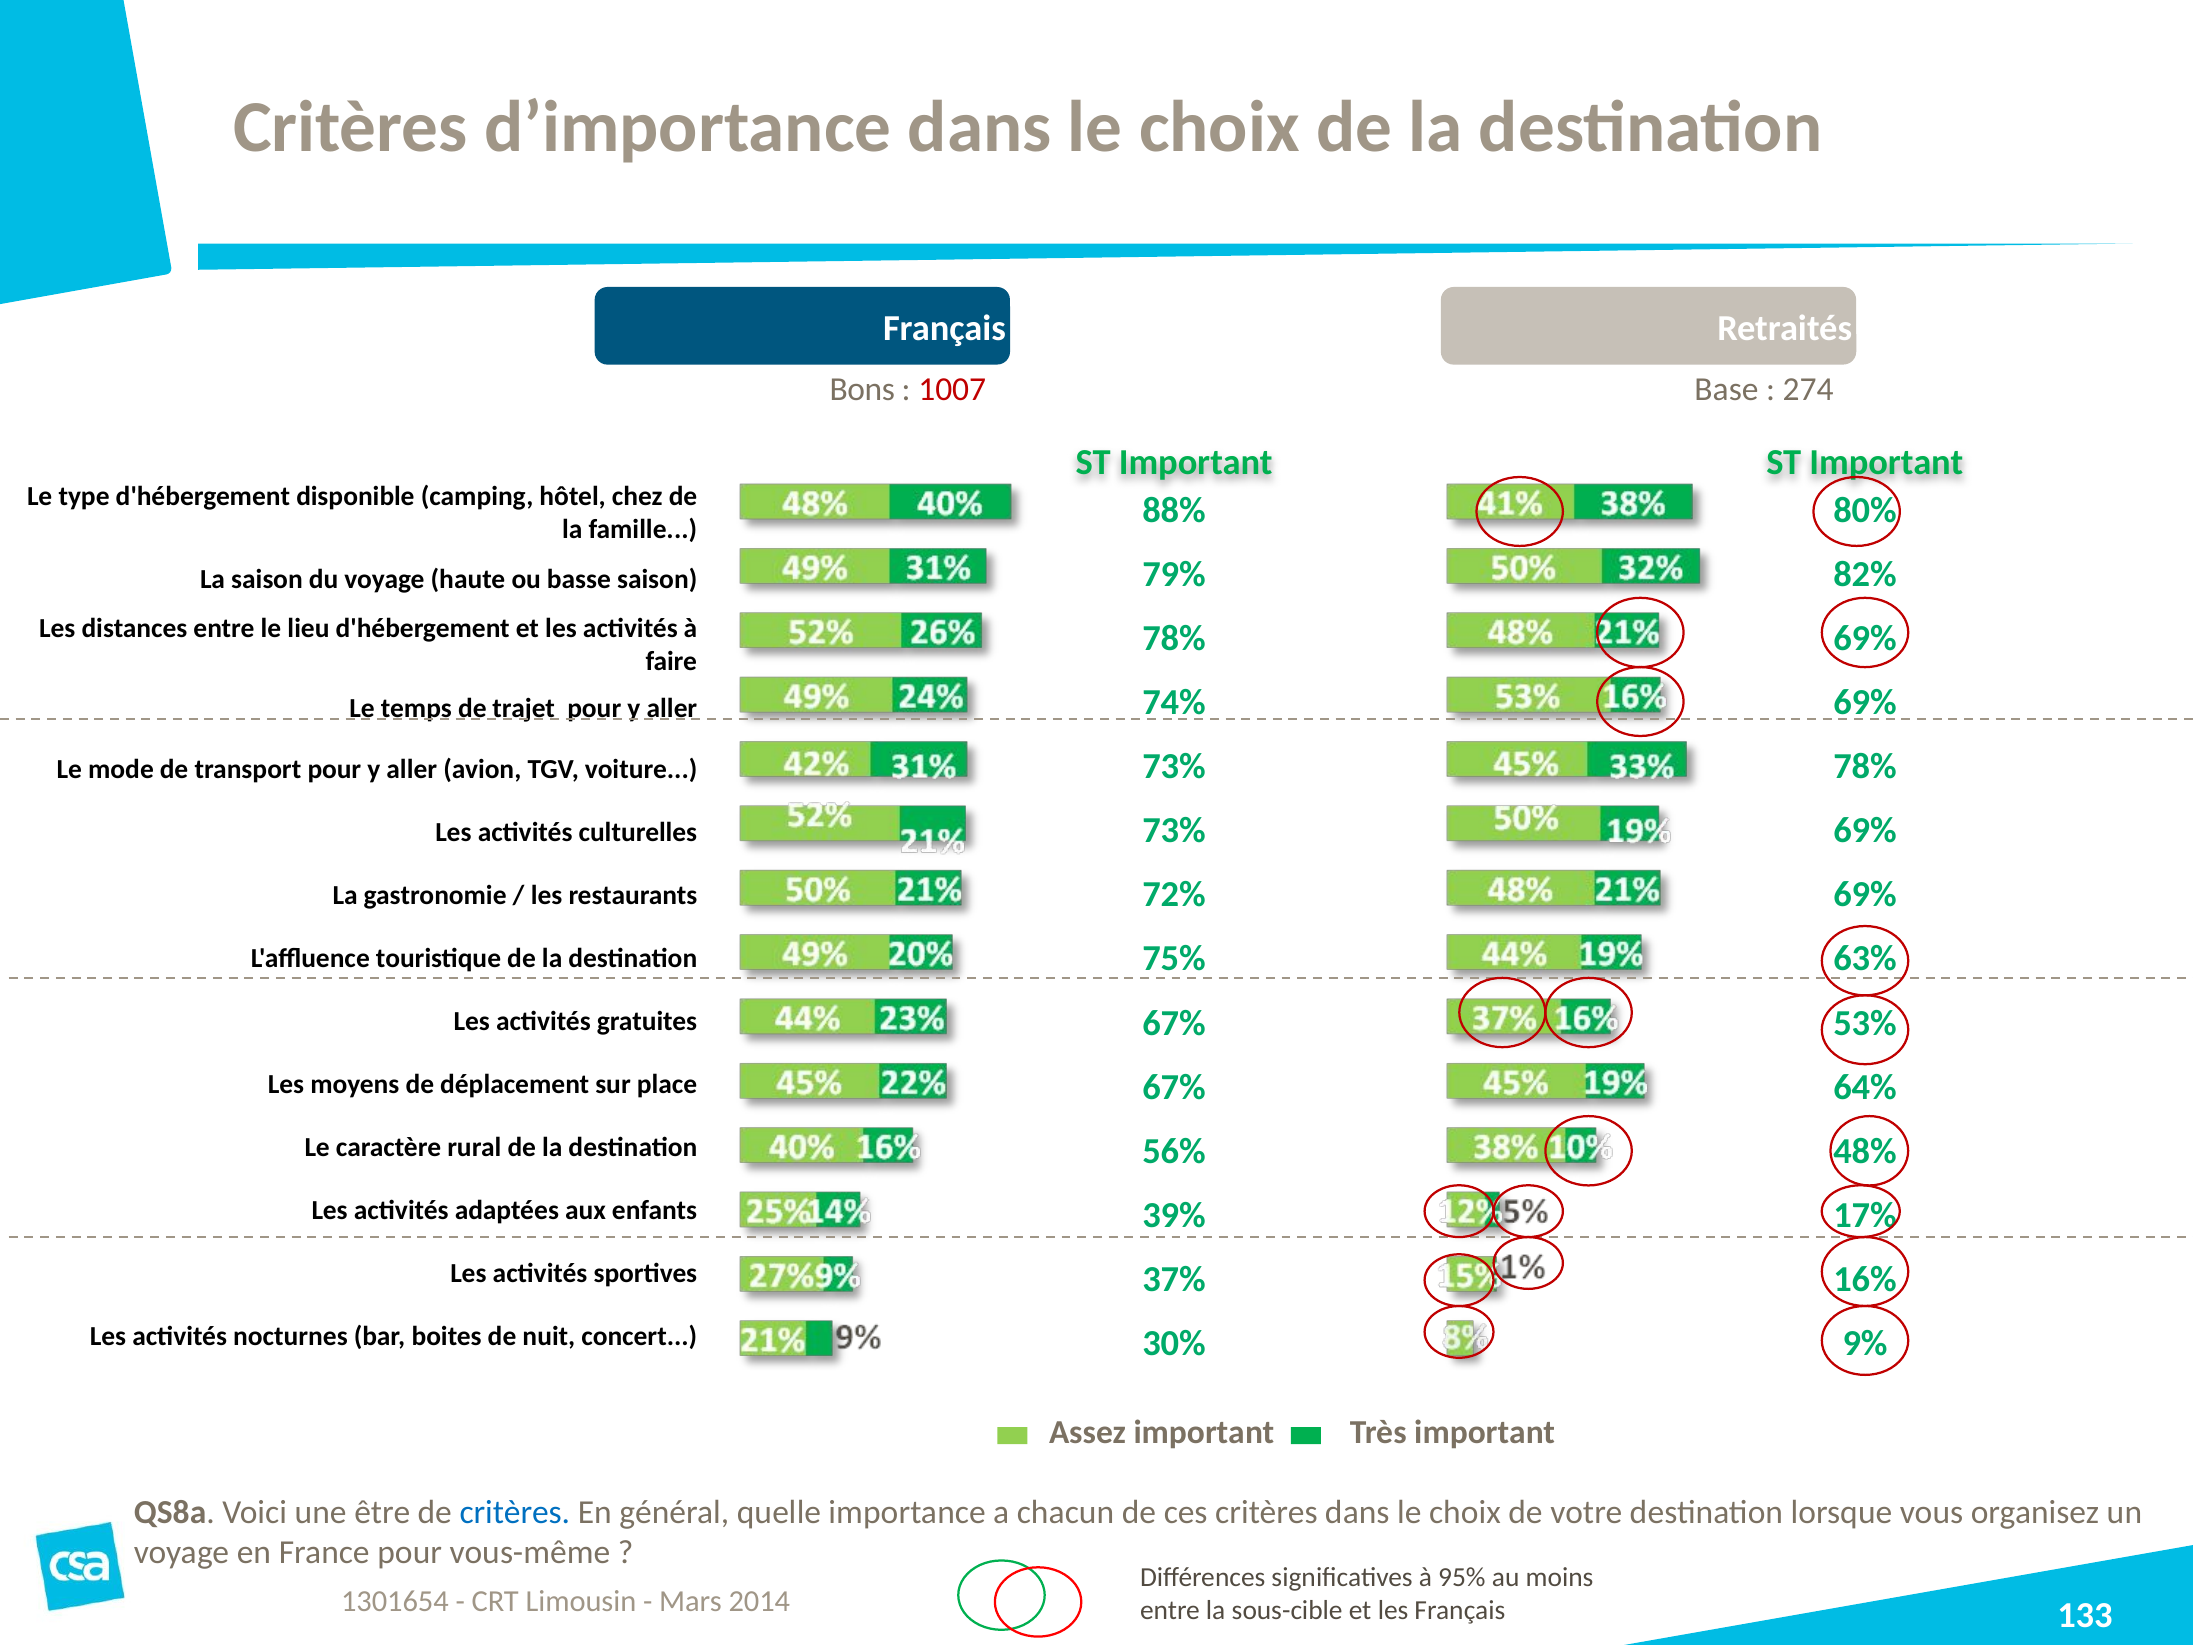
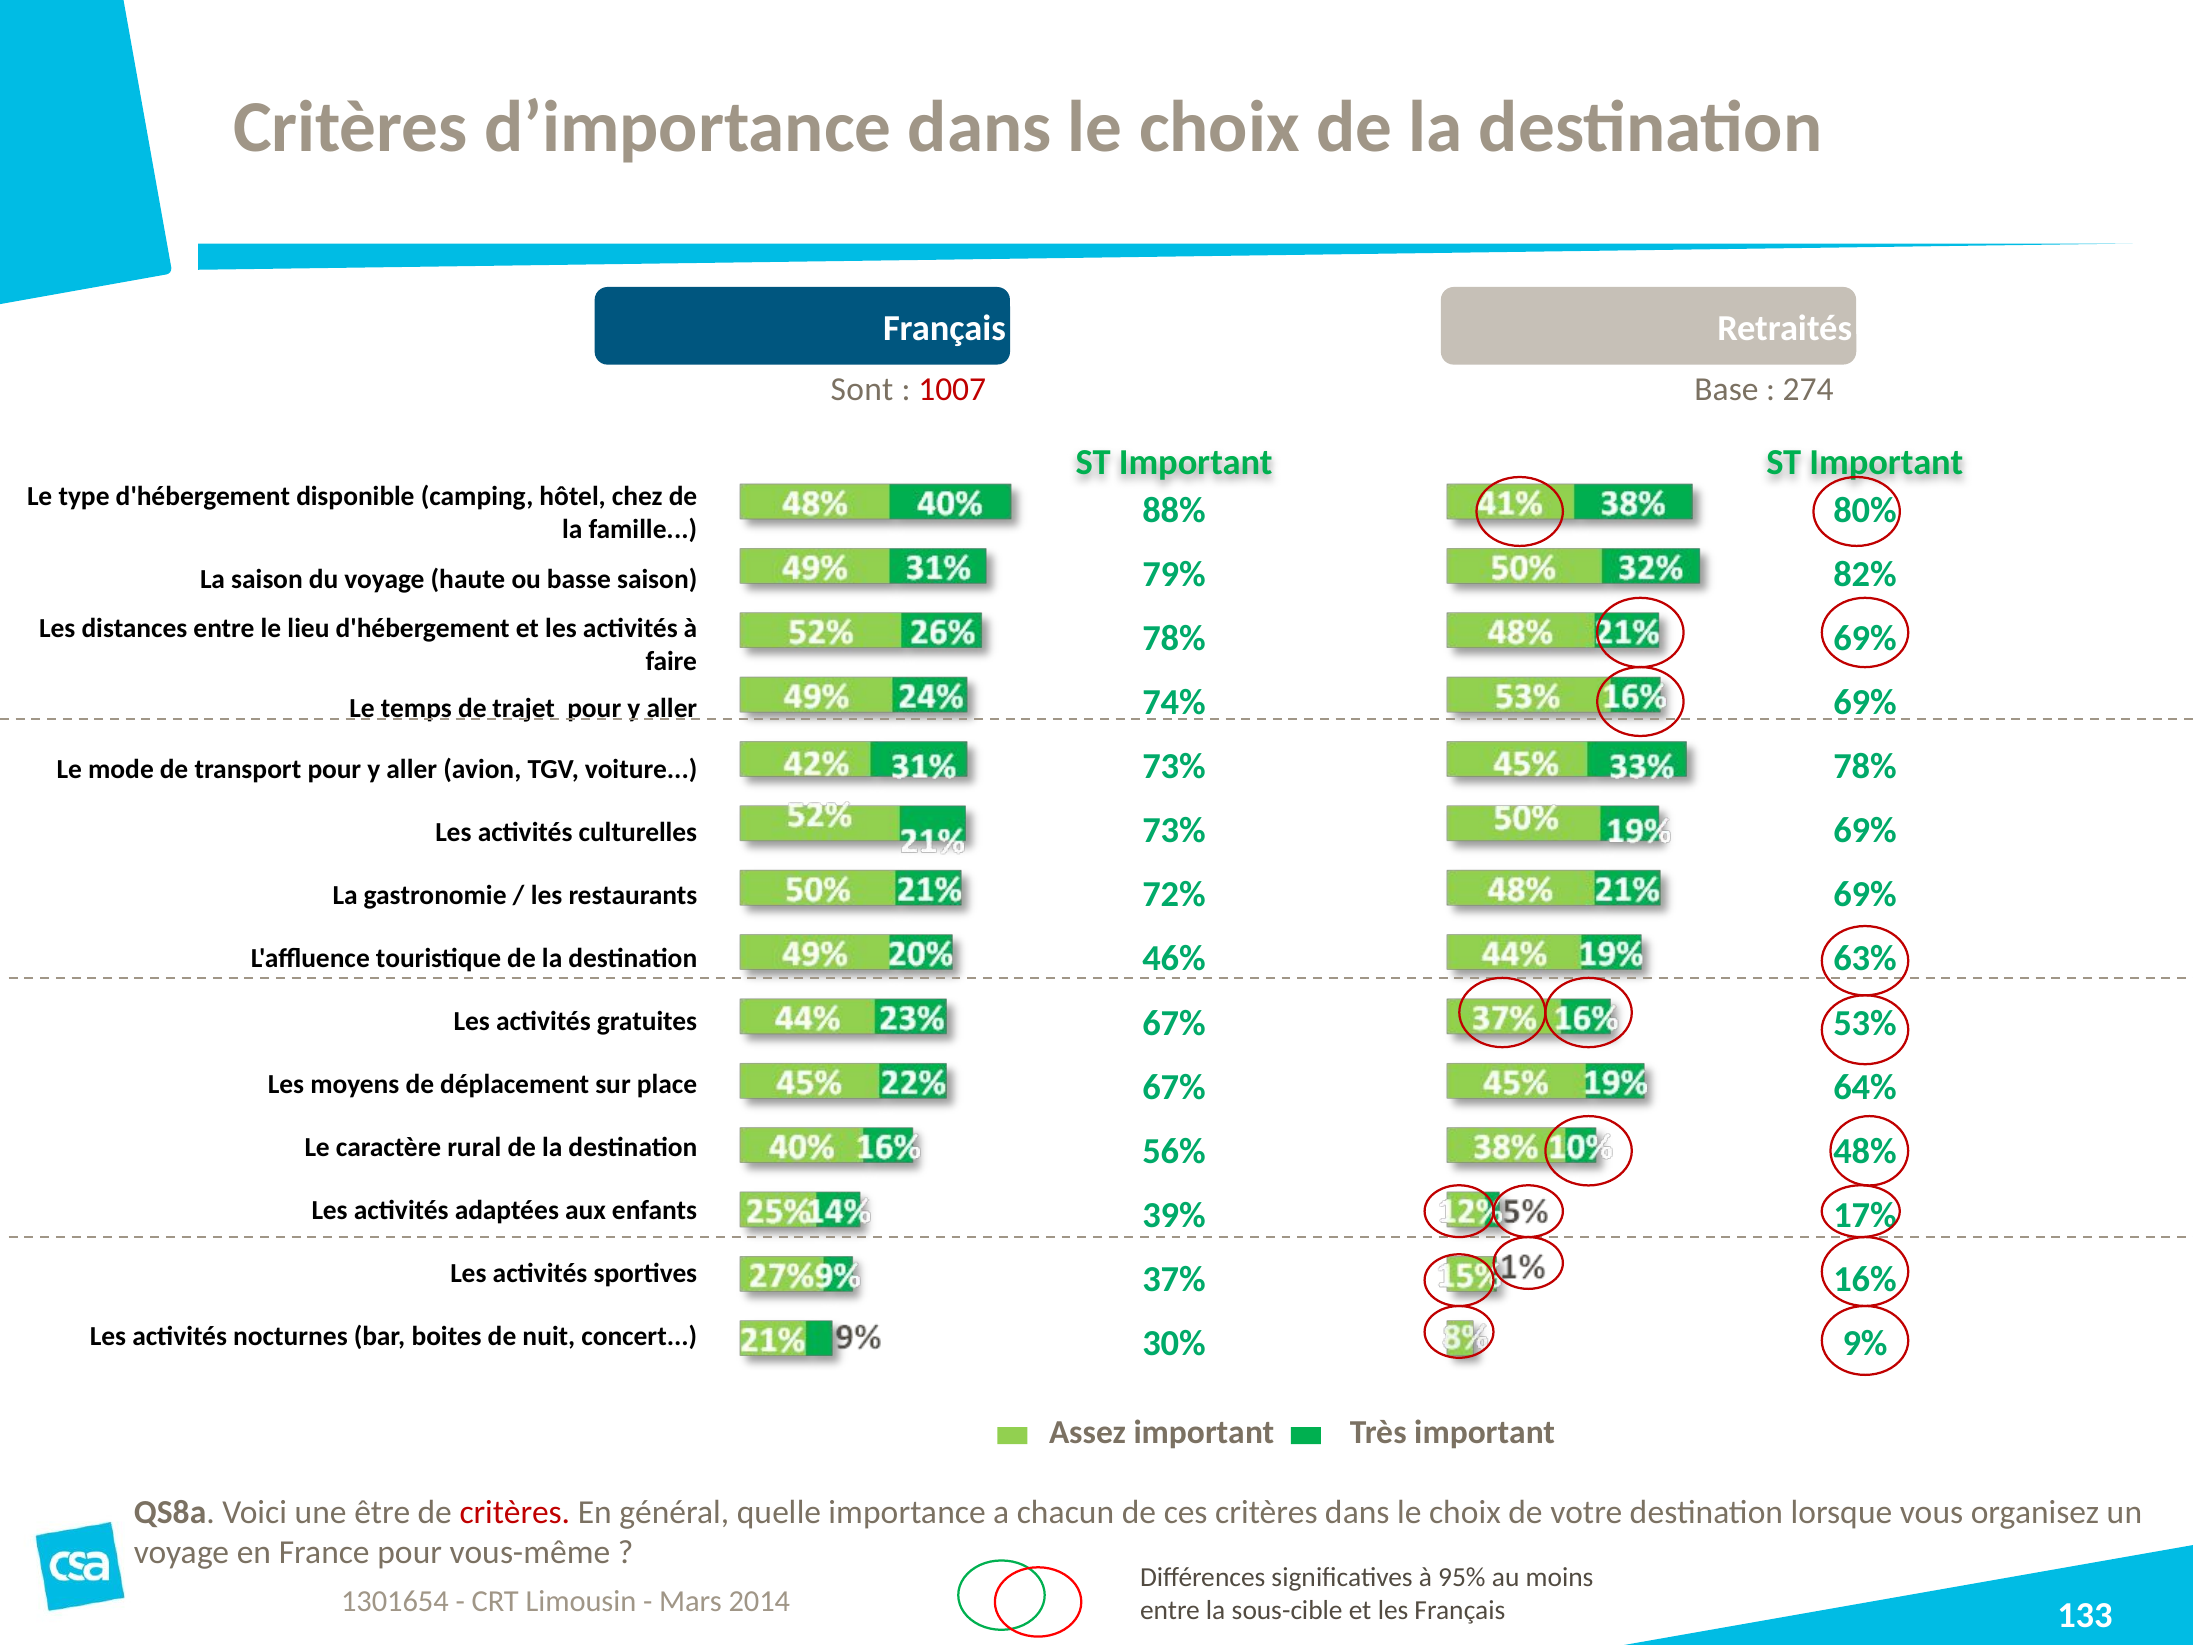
Bons: Bons -> Sont
75%: 75% -> 46%
critères at (515, 1512) colour: blue -> red
